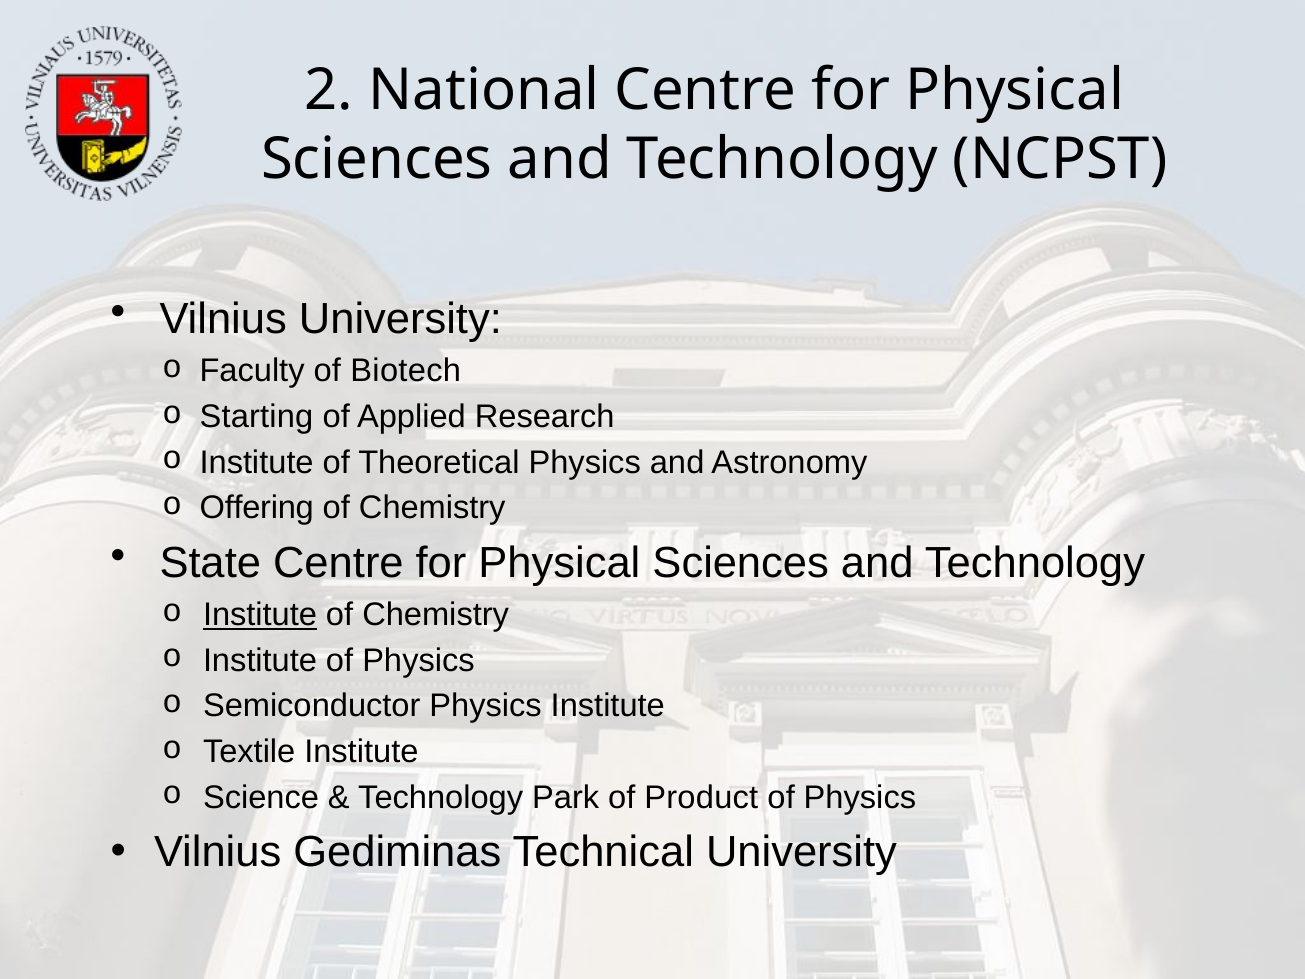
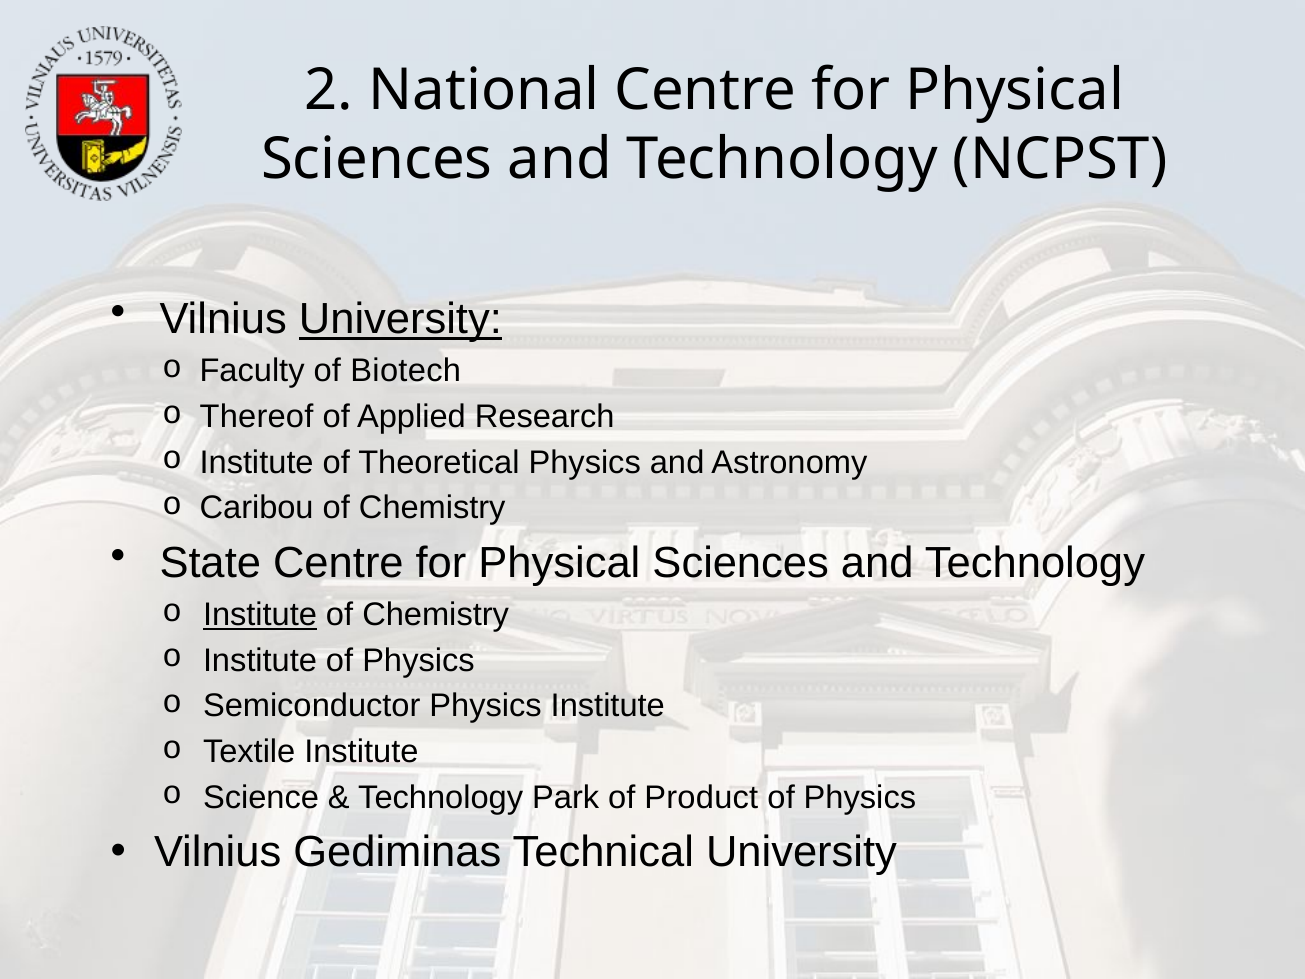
University at (400, 320) underline: none -> present
Starting: Starting -> Thereof
Offering: Offering -> Caribou
